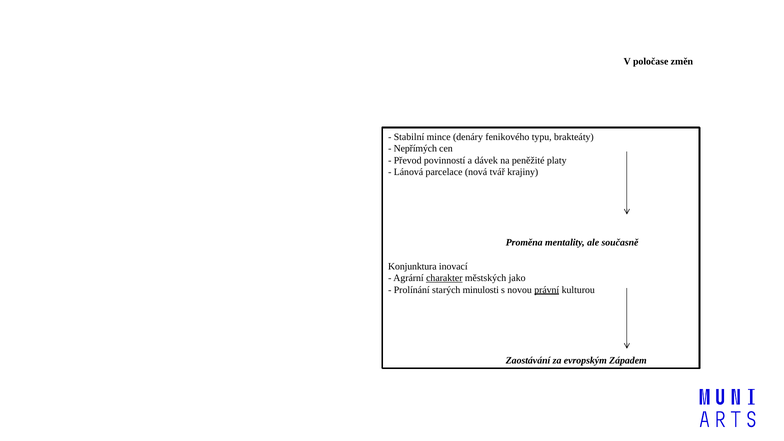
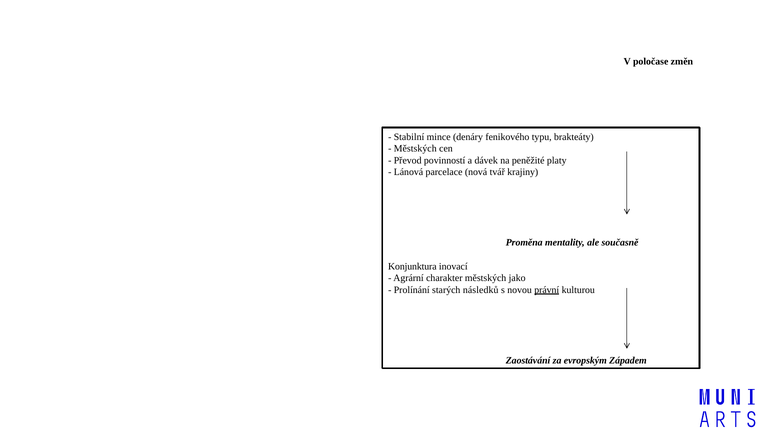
Nepřímých at (415, 149): Nepřímých -> Městských
charakter underline: present -> none
minulosti: minulosti -> následků
